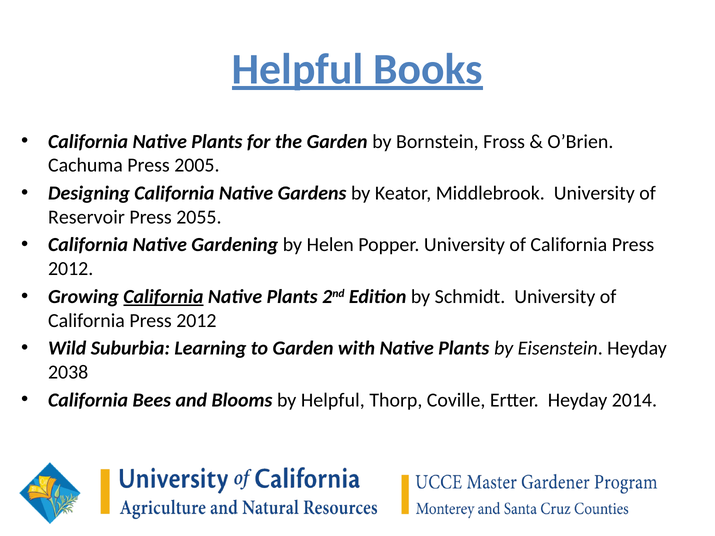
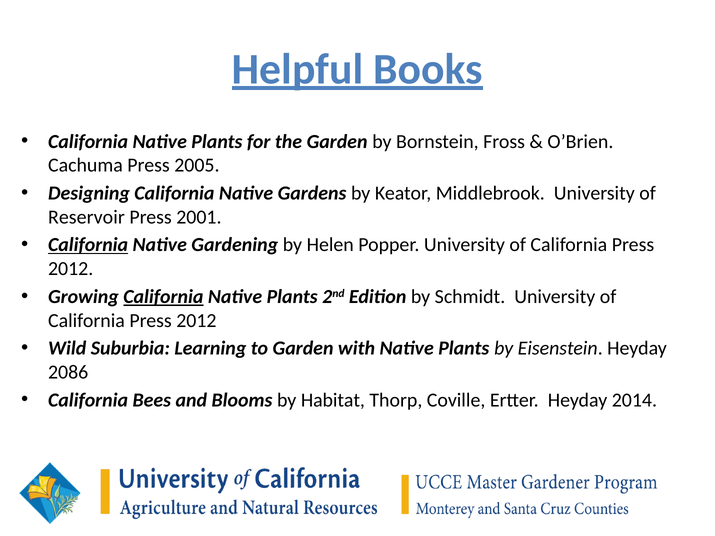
2055: 2055 -> 2001
California at (88, 245) underline: none -> present
2038: 2038 -> 2086
by Helpful: Helpful -> Habitat
